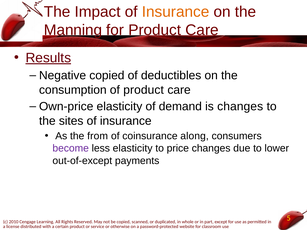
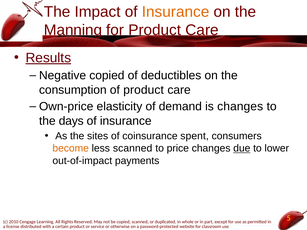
sites: sites -> days
from: from -> sites
along: along -> spent
become colour: purple -> orange
less elasticity: elasticity -> scanned
due underline: none -> present
out-of-except: out-of-except -> out-of-impact
